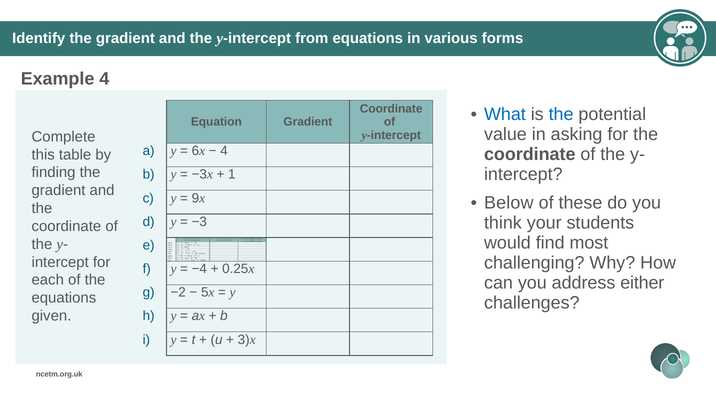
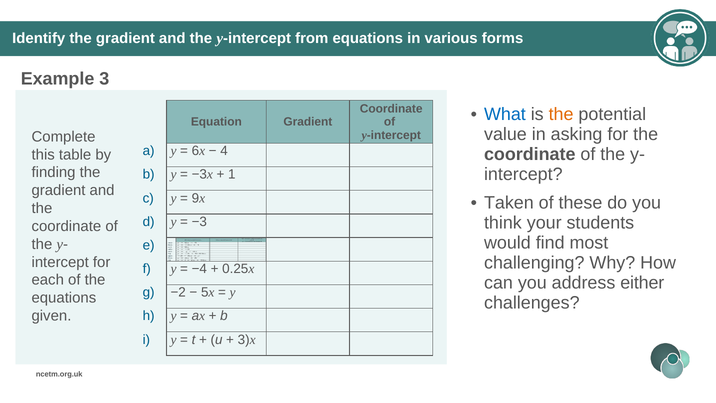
Example 4: 4 -> 3
the at (561, 114) colour: blue -> orange
Below: Below -> Taken
